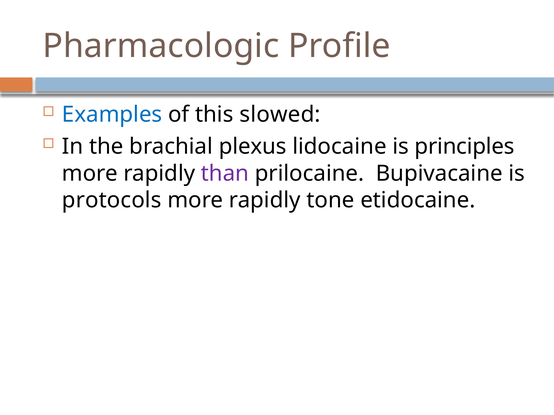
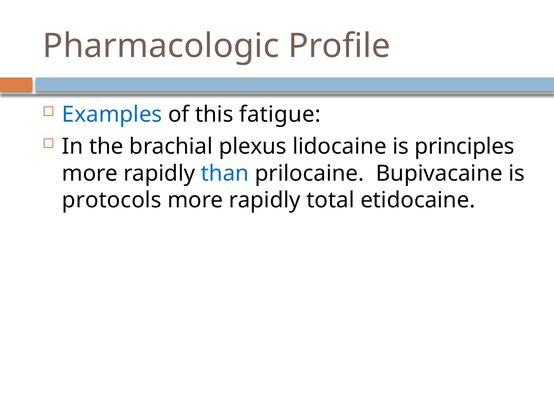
slowed: slowed -> fatigue
than colour: purple -> blue
tone: tone -> total
